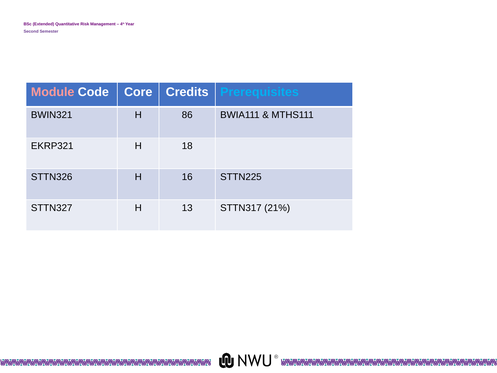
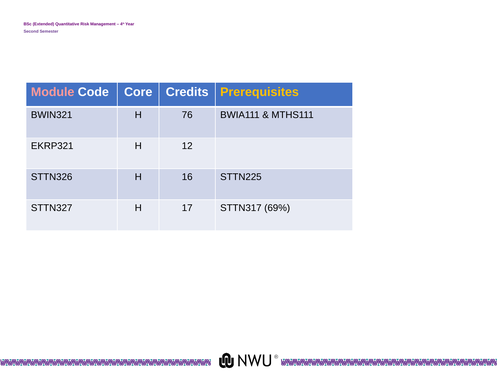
Prerequisites colour: light blue -> yellow
86: 86 -> 76
18: 18 -> 12
13: 13 -> 17
21%: 21% -> 69%
